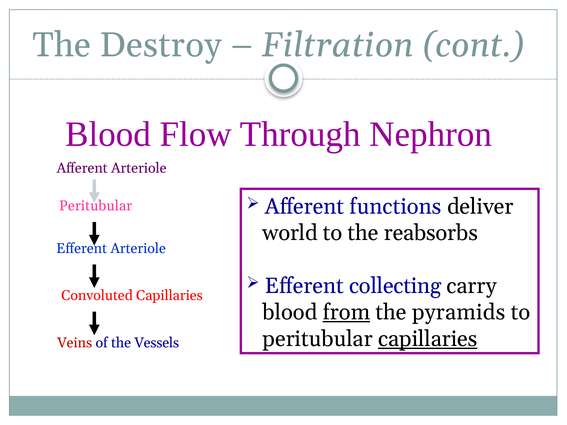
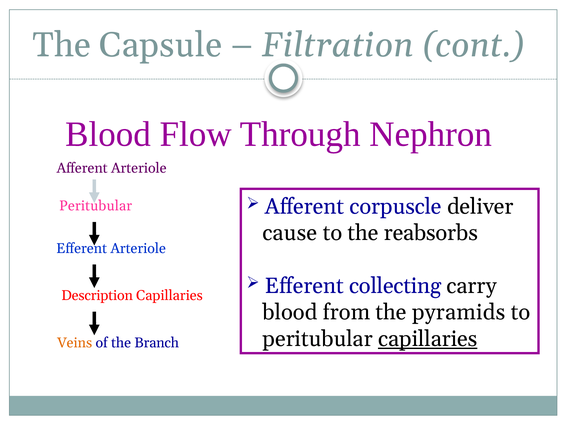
Destroy: Destroy -> Capsule
functions: functions -> corpuscle
world: world -> cause
Convoluted: Convoluted -> Description
from underline: present -> none
Veins colour: red -> orange
Vessels: Vessels -> Branch
